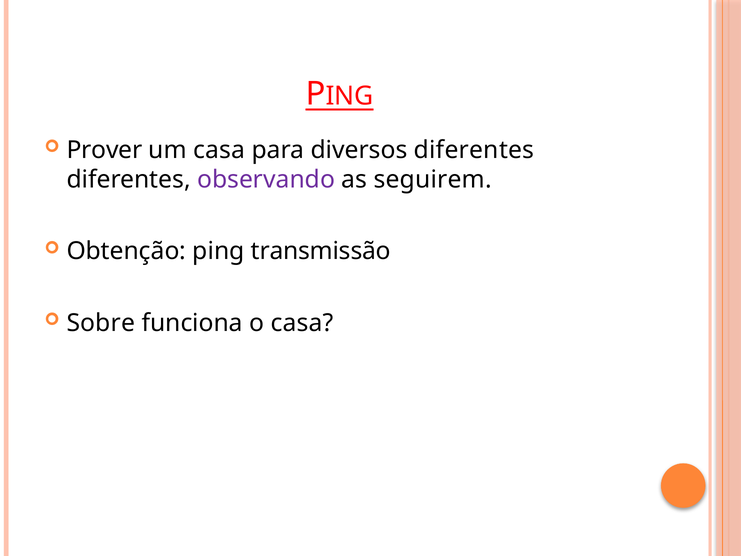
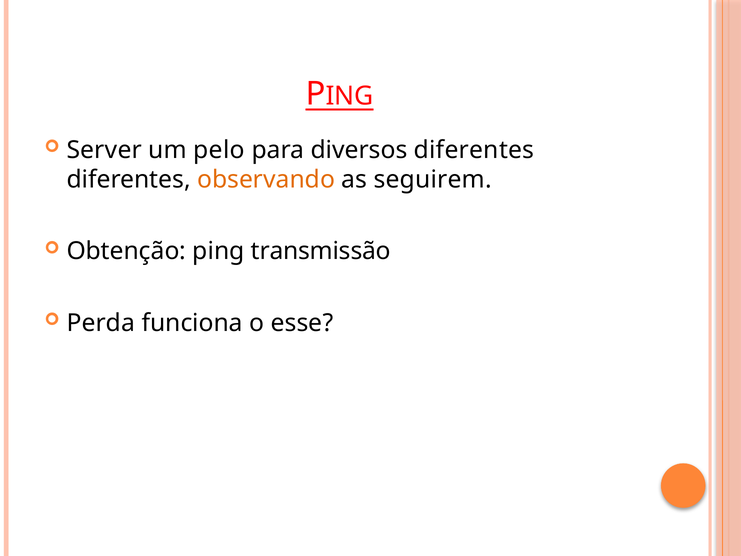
Prover: Prover -> Server
um casa: casa -> pelo
observando colour: purple -> orange
Sobre: Sobre -> Perda
o casa: casa -> esse
